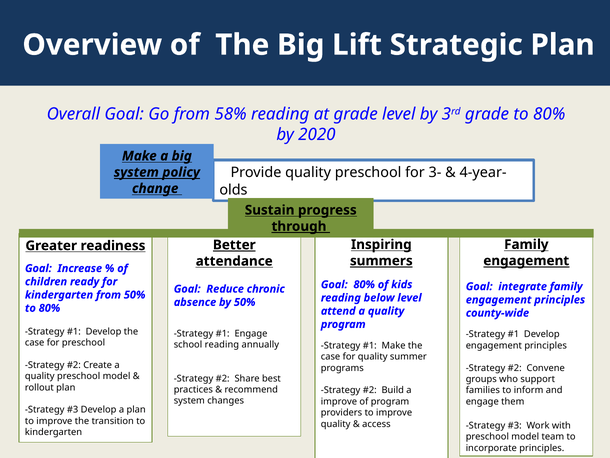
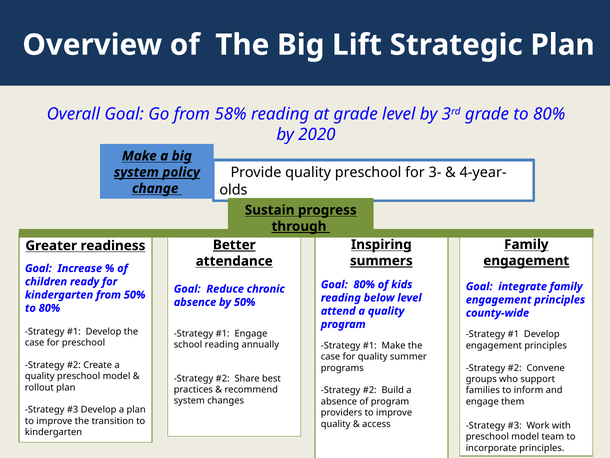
improve at (339, 401): improve -> absence
